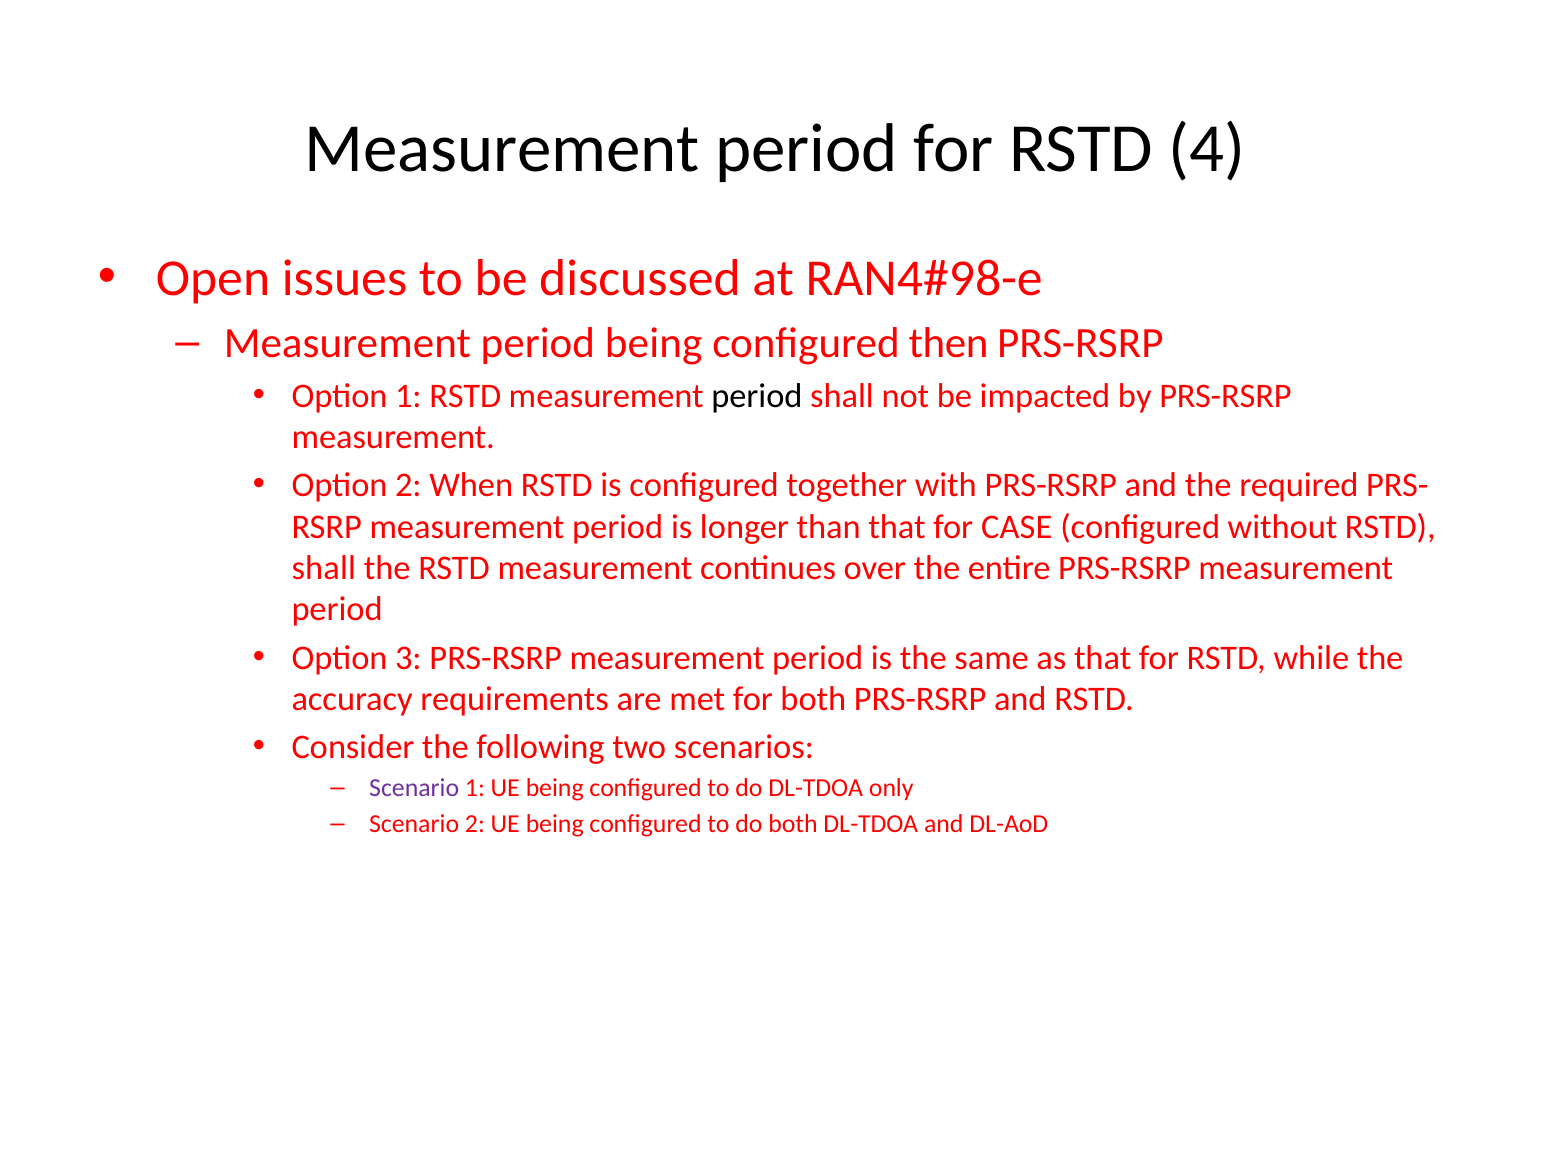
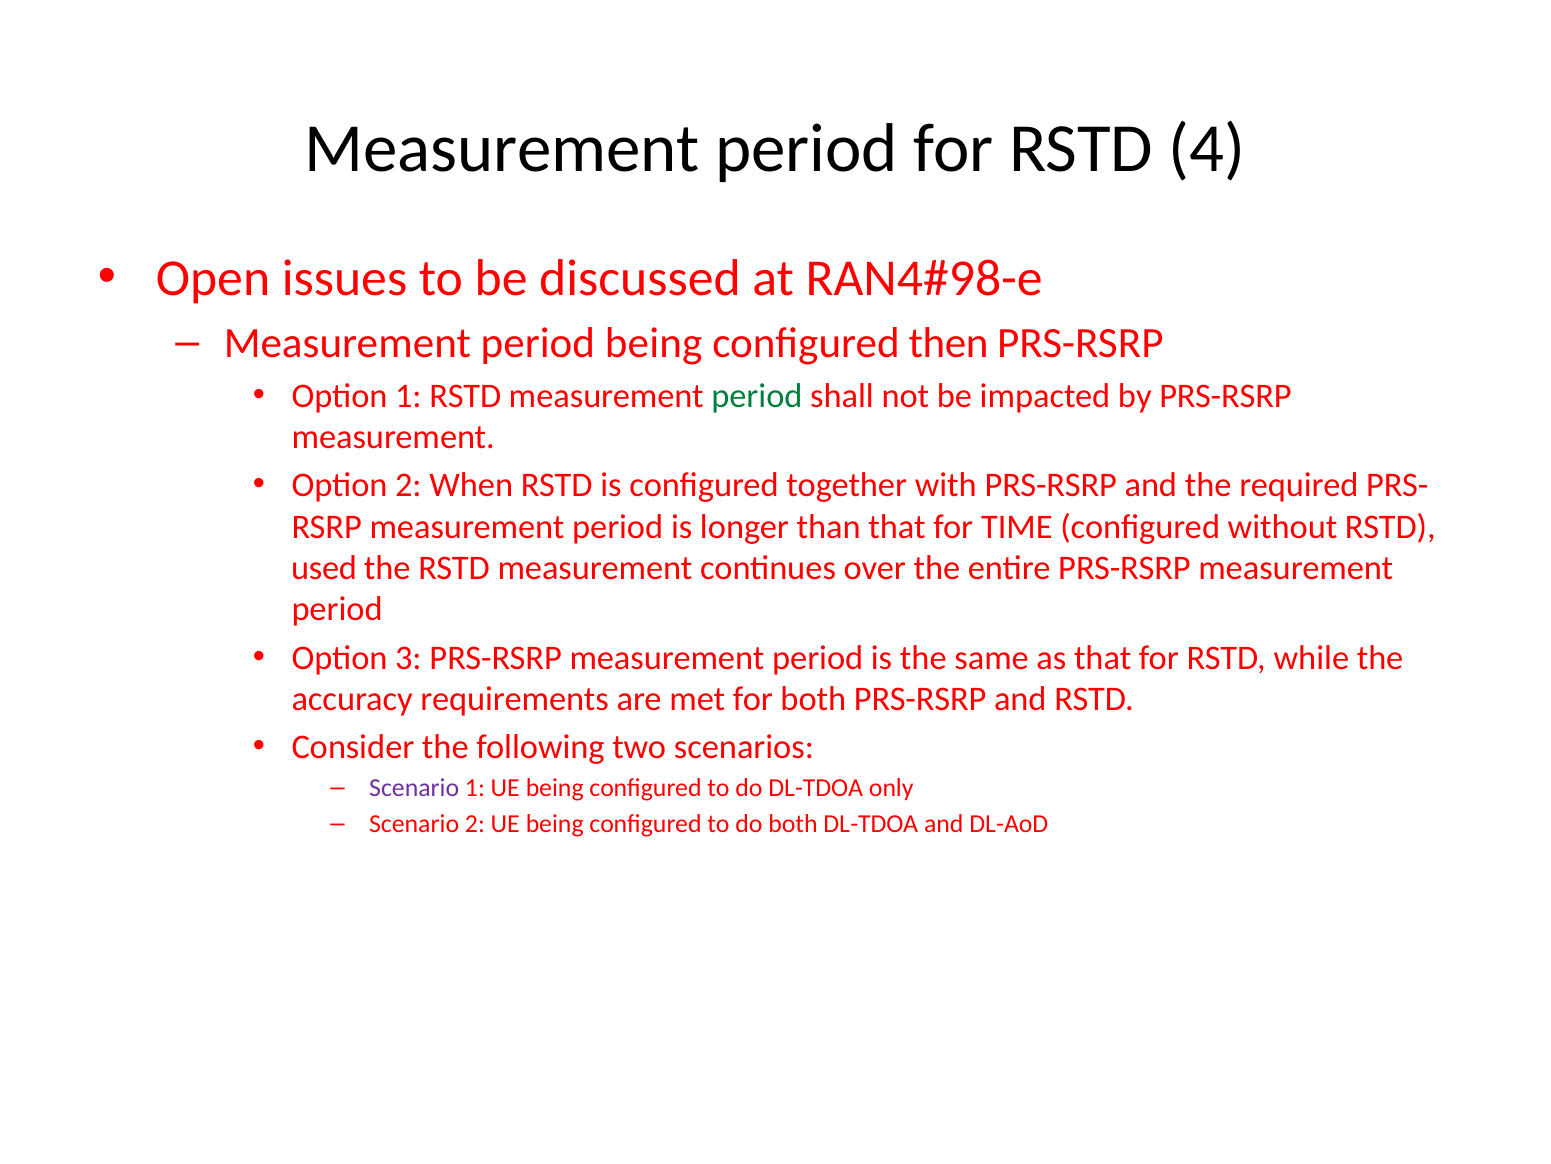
period at (757, 396) colour: black -> green
CASE: CASE -> TIME
shall at (324, 568): shall -> used
